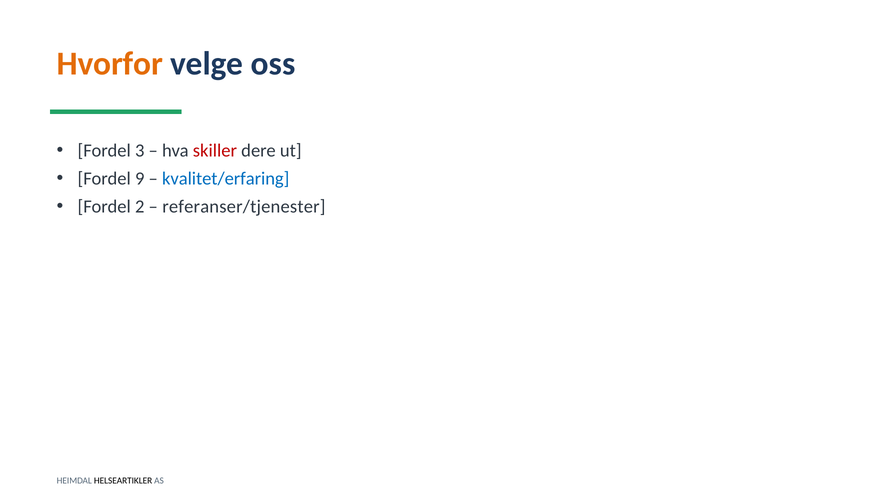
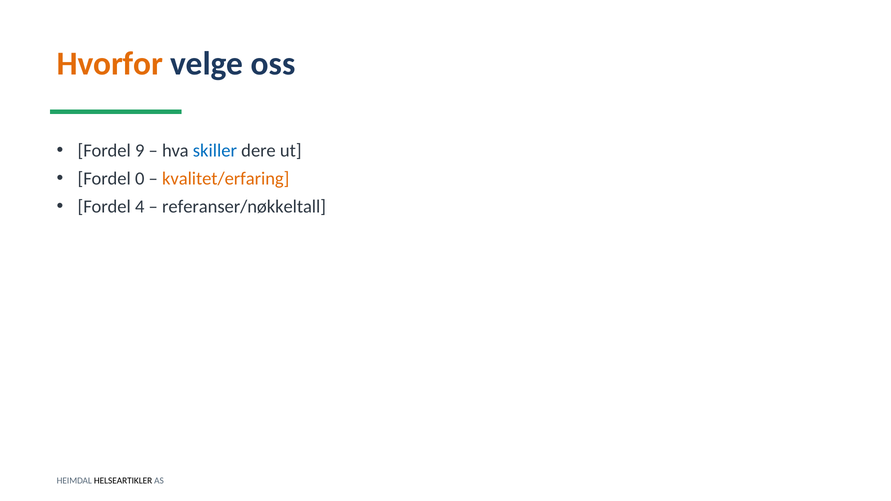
3: 3 -> 9
skiller colour: red -> blue
9: 9 -> 0
kvalitet/erfaring colour: blue -> orange
2: 2 -> 4
referanser/tjenester: referanser/tjenester -> referanser/nøkkeltall
